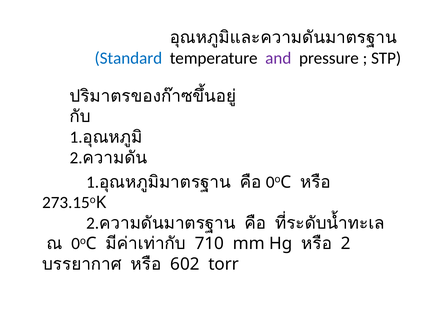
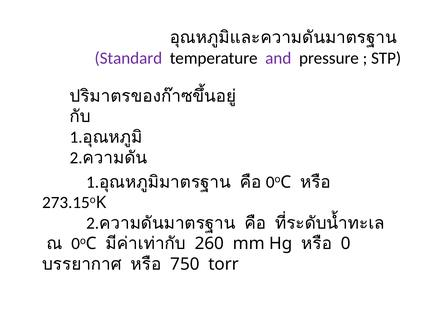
Standard colour: blue -> purple
710: 710 -> 260
2 at (346, 244): 2 -> 0
602: 602 -> 750
